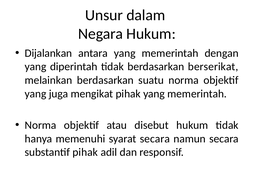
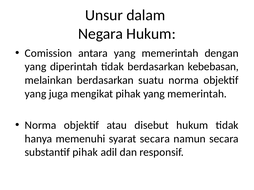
Dijalankan: Dijalankan -> Comission
berserikat: berserikat -> kebebasan
